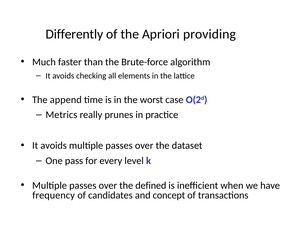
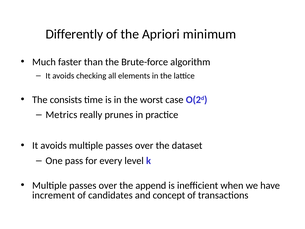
providing: providing -> minimum
append: append -> consists
defined: defined -> append
frequency: frequency -> increment
